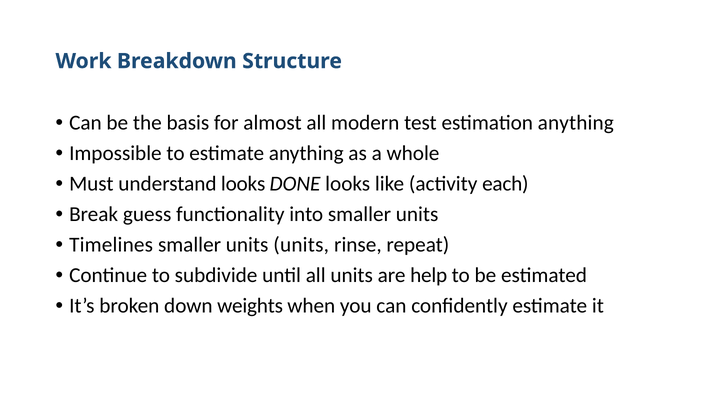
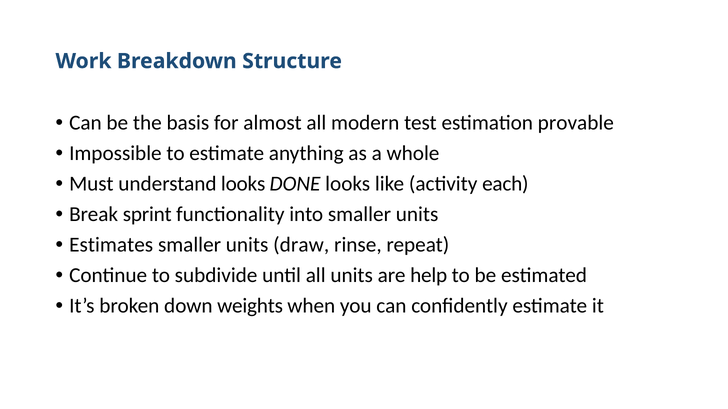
estimation anything: anything -> provable
guess: guess -> sprint
Timelines: Timelines -> Estimates
units units: units -> draw
